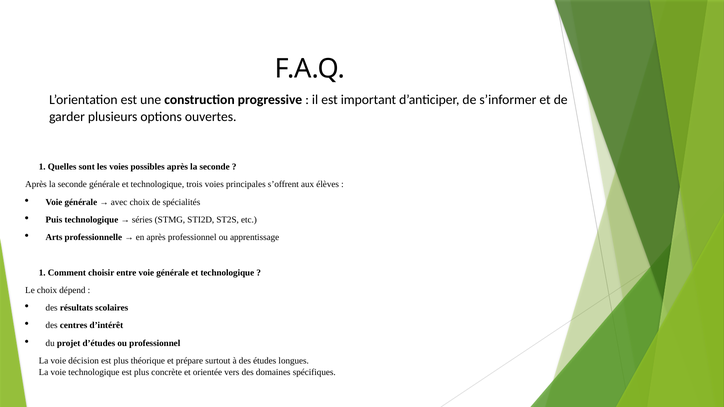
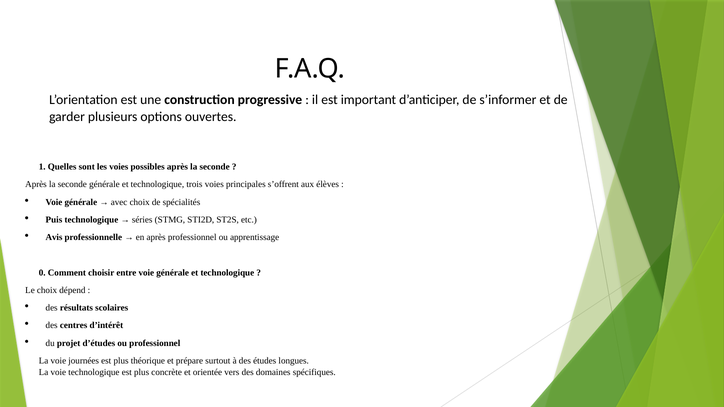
Arts: Arts -> Avis
1 at (42, 273): 1 -> 0
décision: décision -> journées
